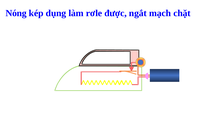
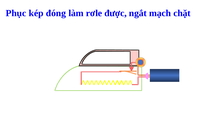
Nóng: Nóng -> Phục
dụng: dụng -> đóng
